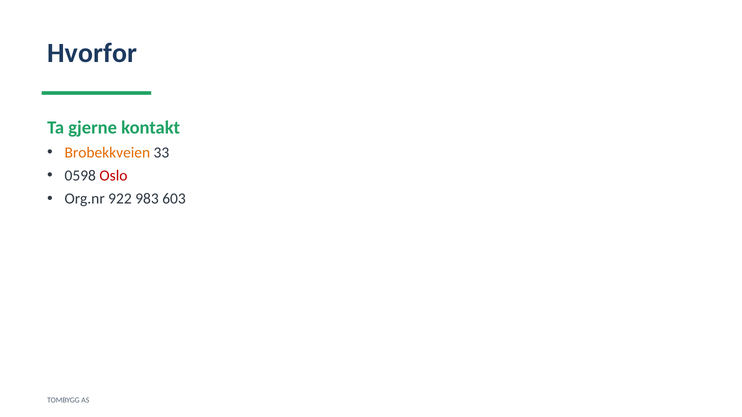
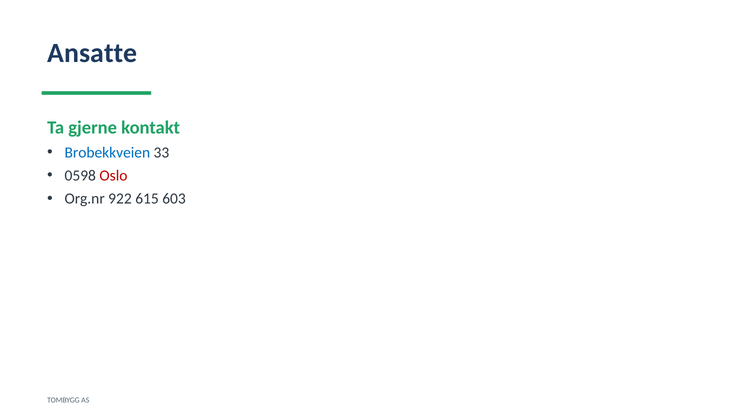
Hvorfor: Hvorfor -> Ansatte
Brobekkveien colour: orange -> blue
983: 983 -> 615
